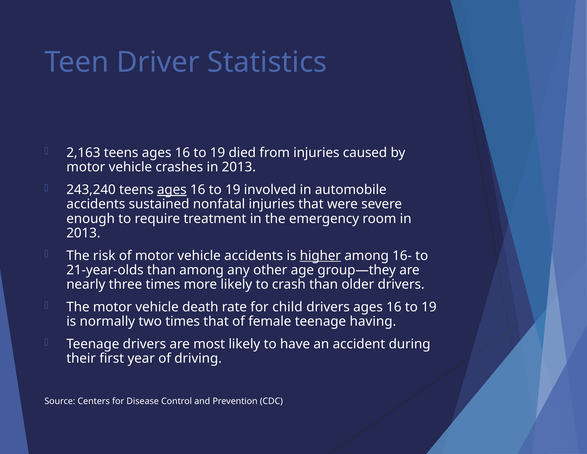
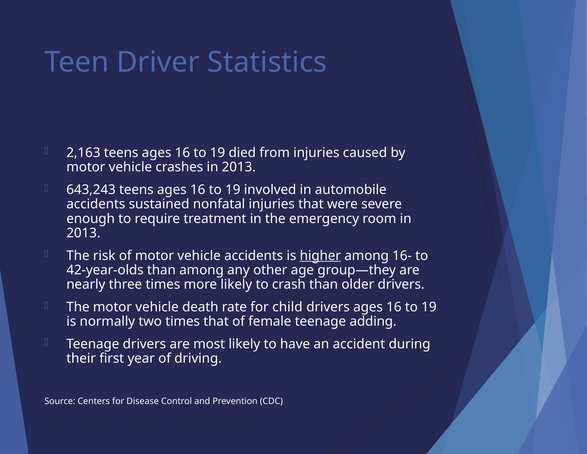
243,240: 243,240 -> 643,243
ages at (172, 190) underline: present -> none
21-year-olds: 21-year-olds -> 42-year-olds
having: having -> adding
